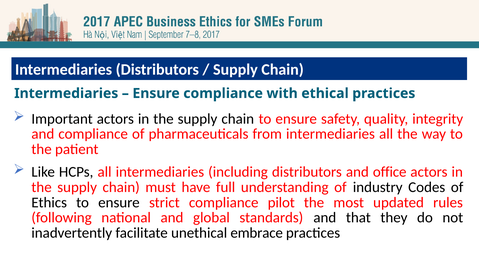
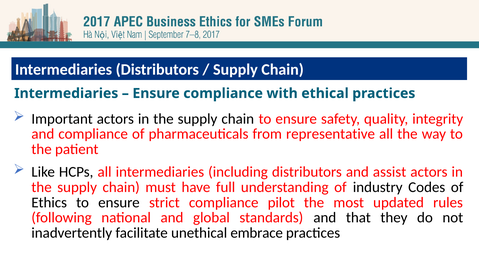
from intermediaries: intermediaries -> representative
office: office -> assist
